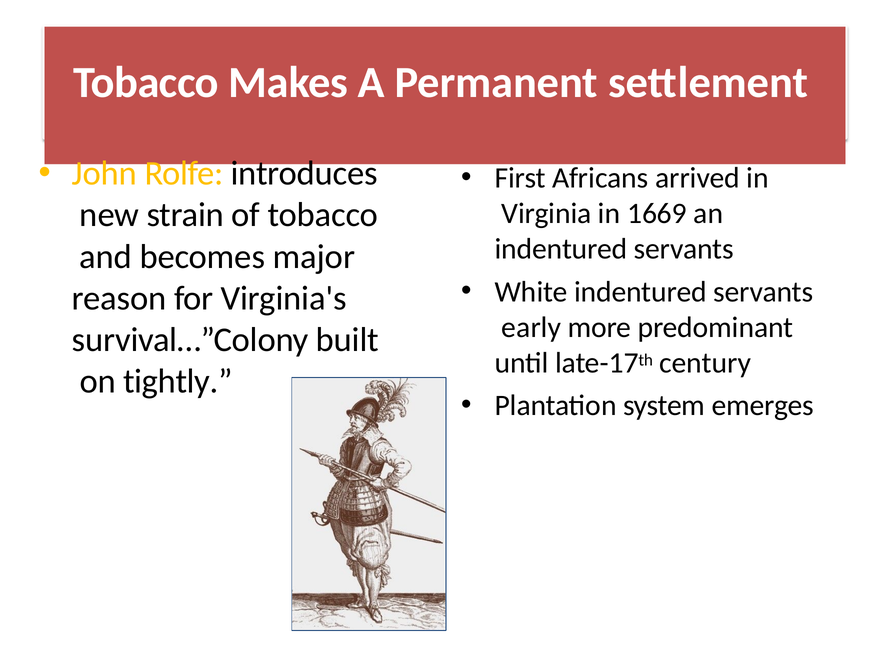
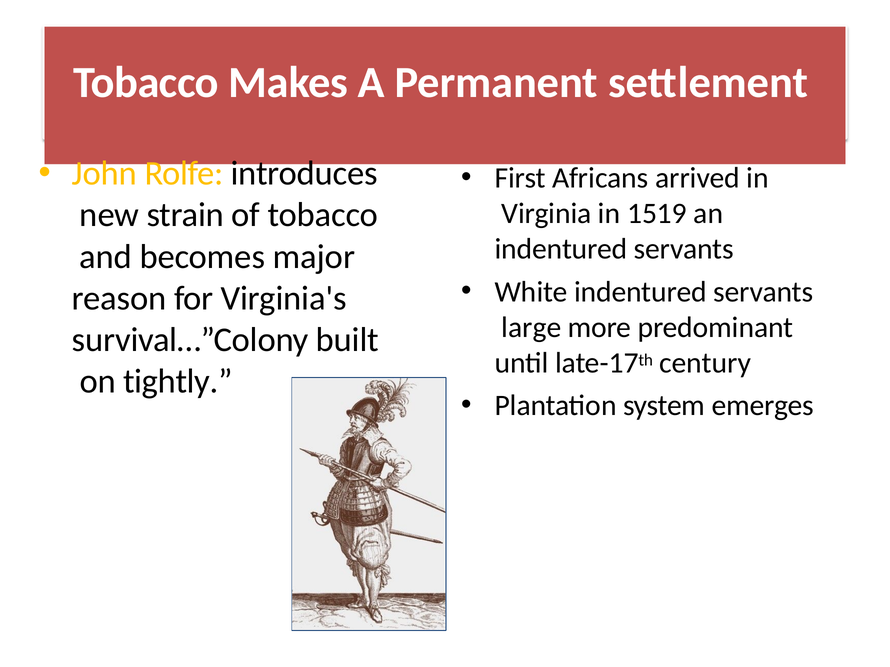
1669: 1669 -> 1519
early: early -> large
